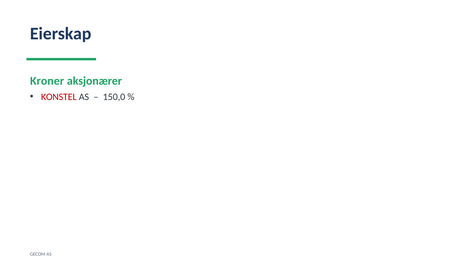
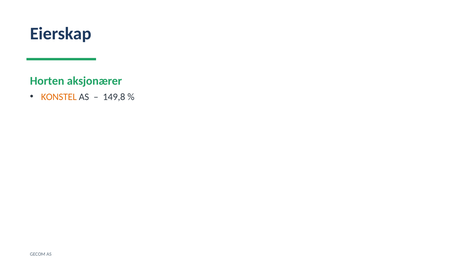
Kroner: Kroner -> Horten
KONSTEL colour: red -> orange
150,0: 150,0 -> 149,8
